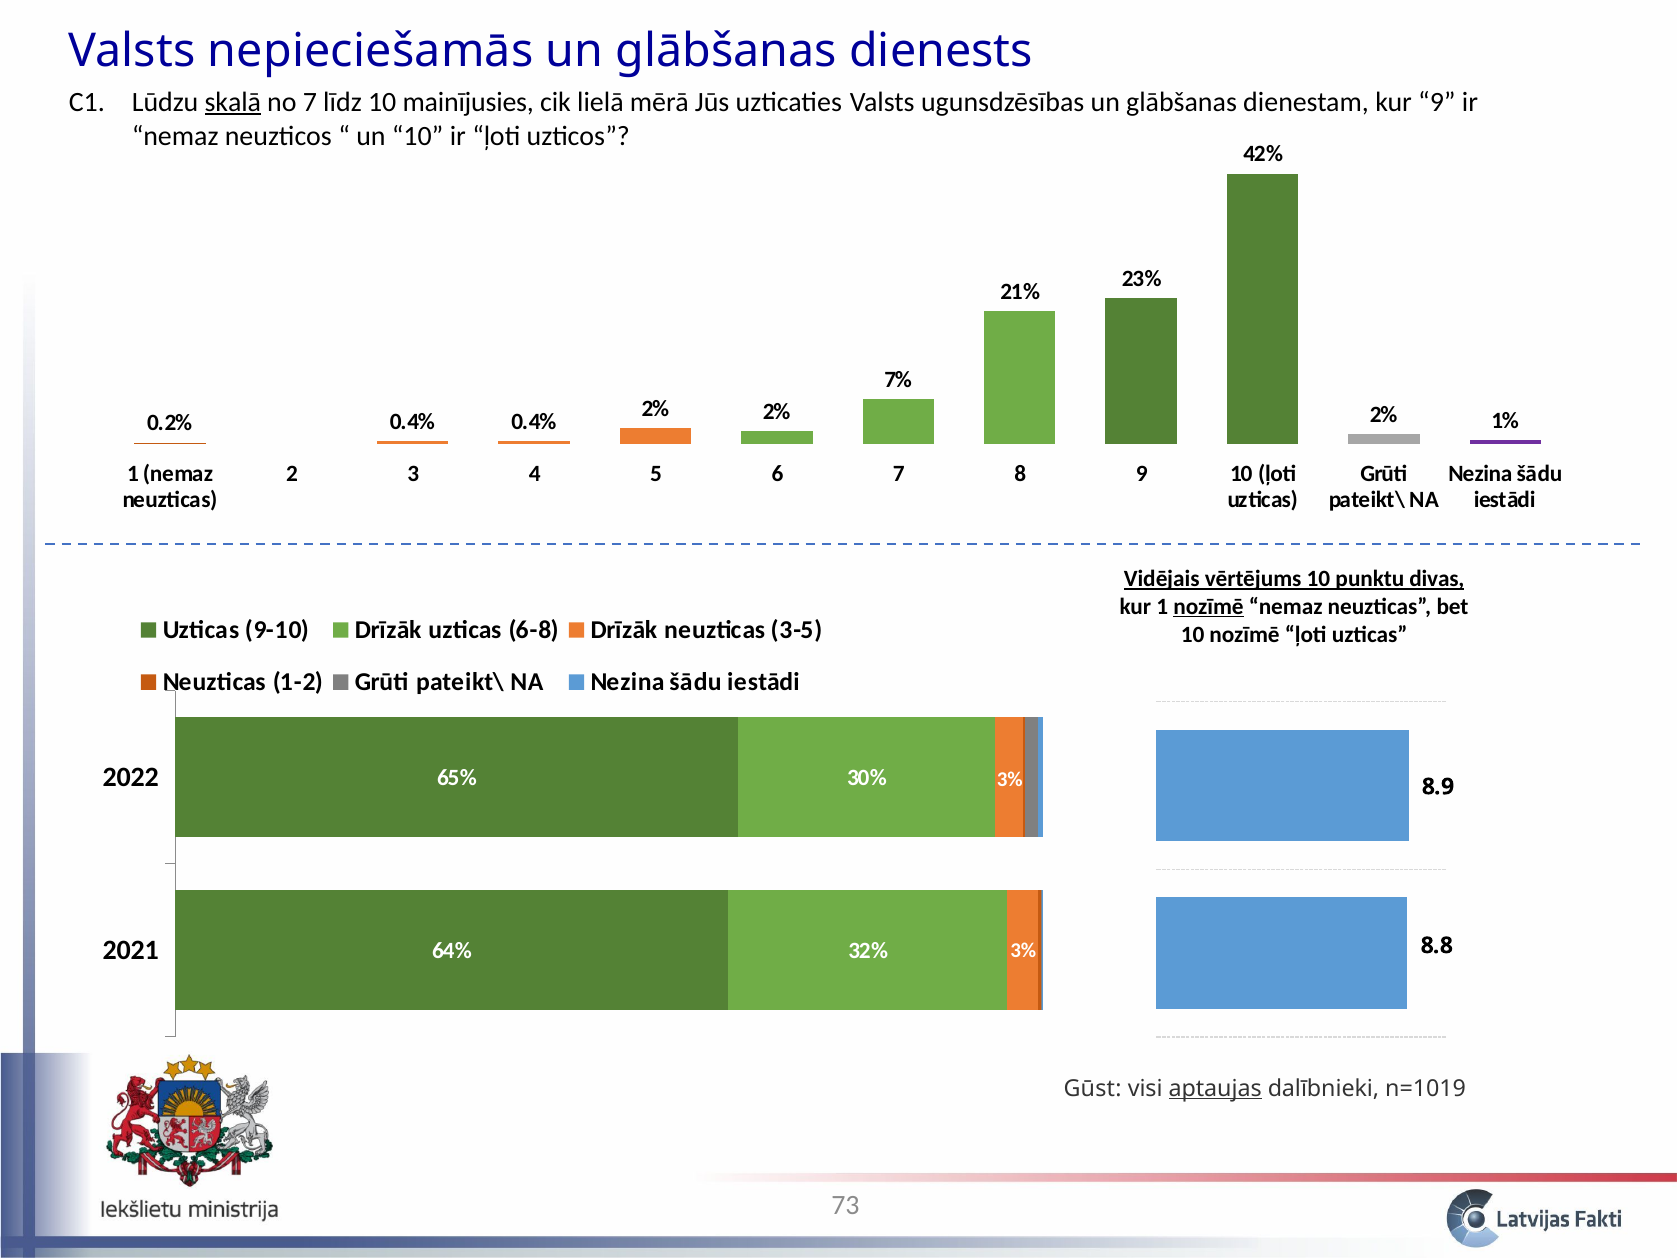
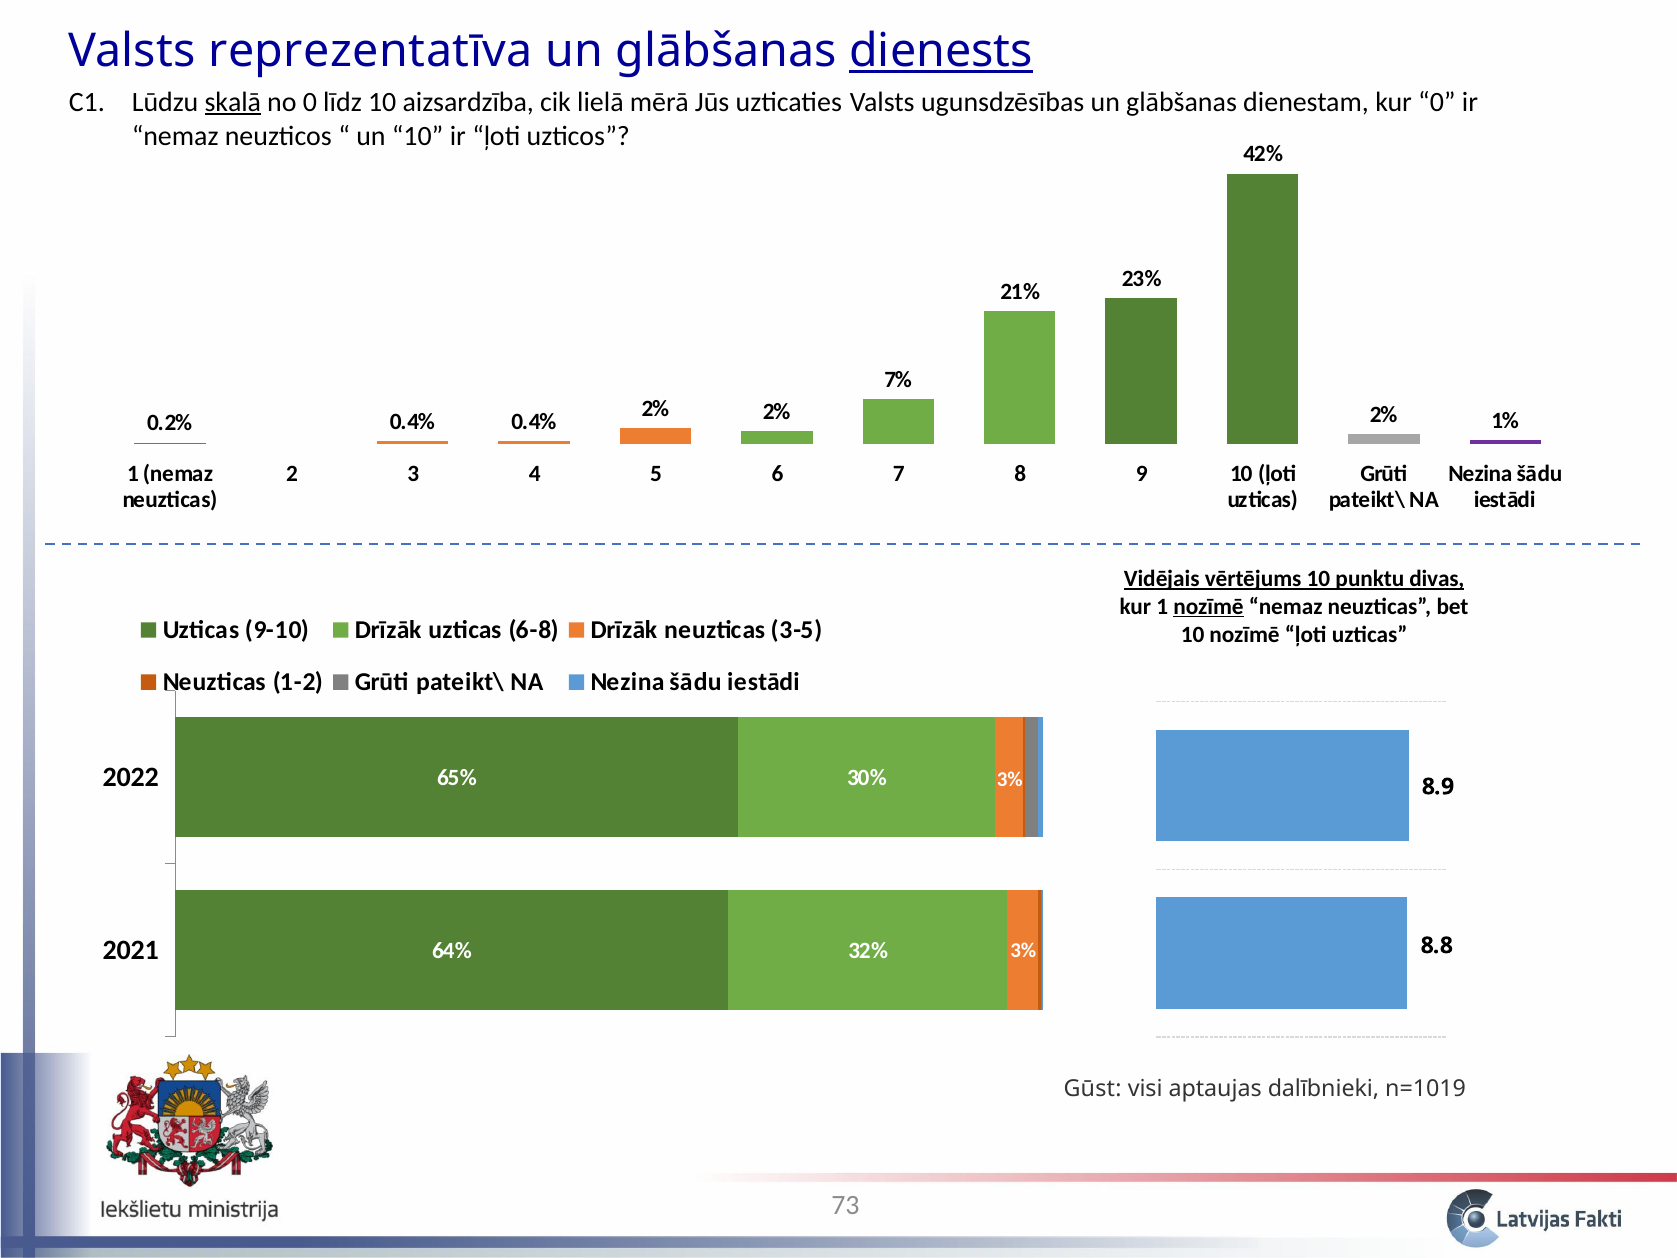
nepieciešamās: nepieciešamās -> reprezentatīva
dienests underline: none -> present
no 7: 7 -> 0
mainījusies: mainījusies -> aizsardzība
kur 9: 9 -> 0
aptaujas underline: present -> none
